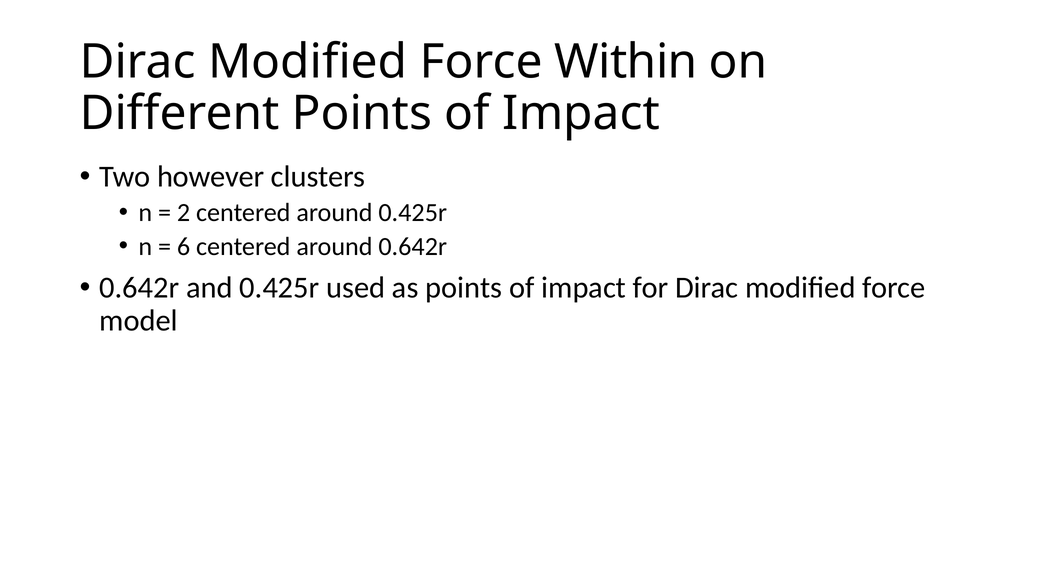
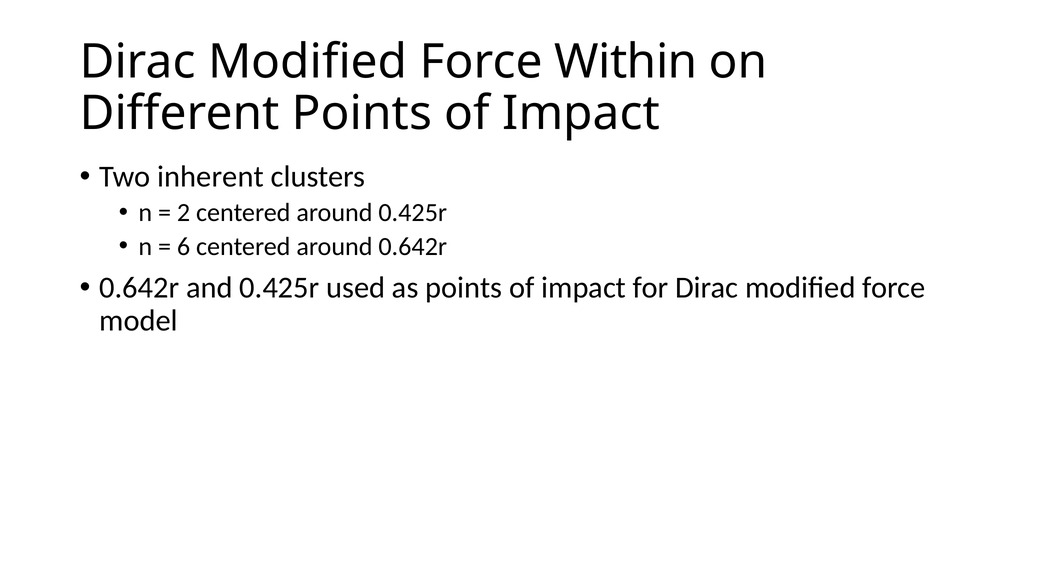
however: however -> inherent
